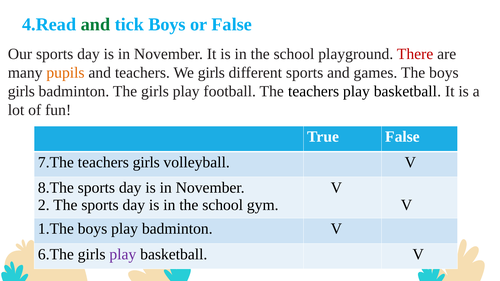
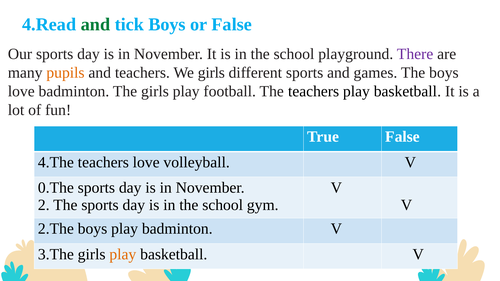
There colour: red -> purple
girls at (21, 91): girls -> love
7.The: 7.The -> 4.The
teachers girls: girls -> love
8.The: 8.The -> 0.The
1.The: 1.The -> 2.The
6.The: 6.The -> 3.The
play at (123, 254) colour: purple -> orange
